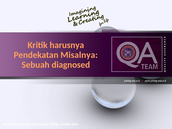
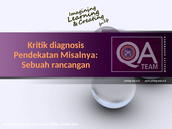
harusnya: harusnya -> diagnosis
diagnosed: diagnosed -> rancangan
